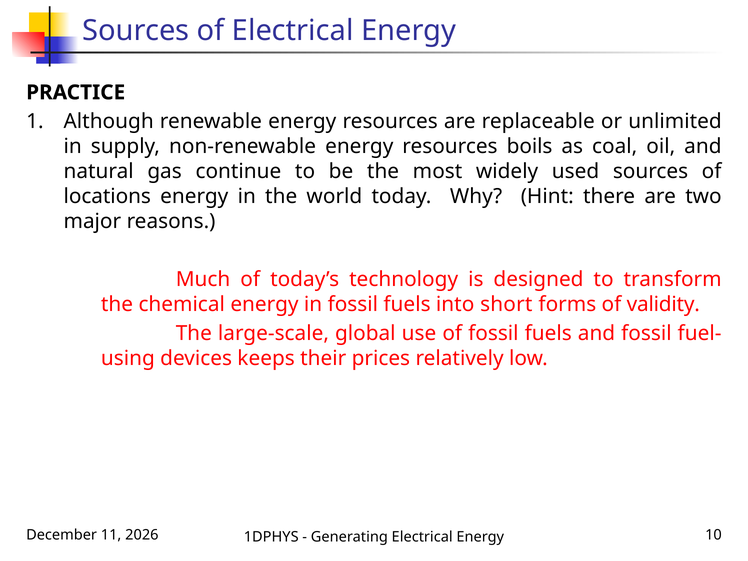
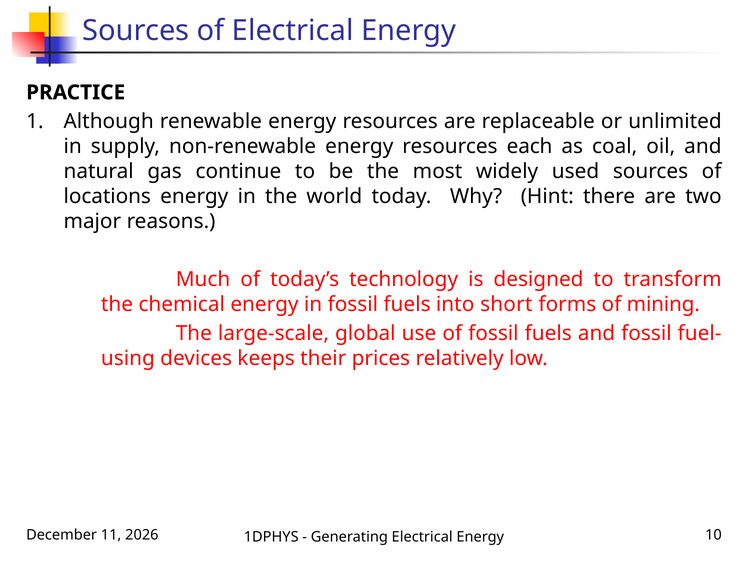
boils: boils -> each
validity: validity -> mining
